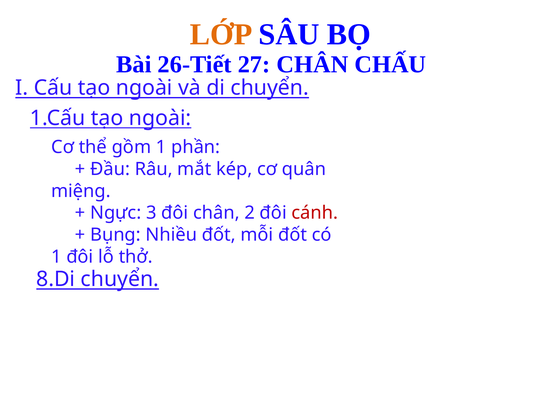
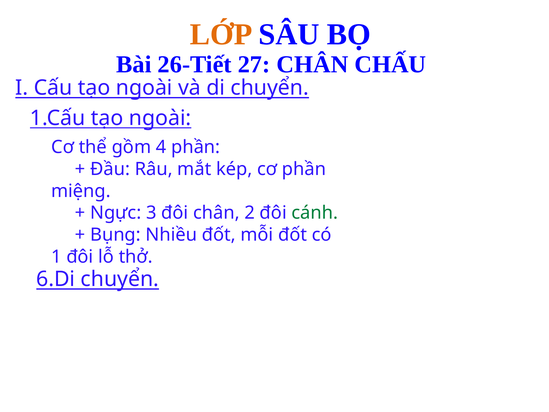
gồm 1: 1 -> 4
cơ quân: quân -> phần
cánh colour: red -> green
8.Di: 8.Di -> 6.Di
